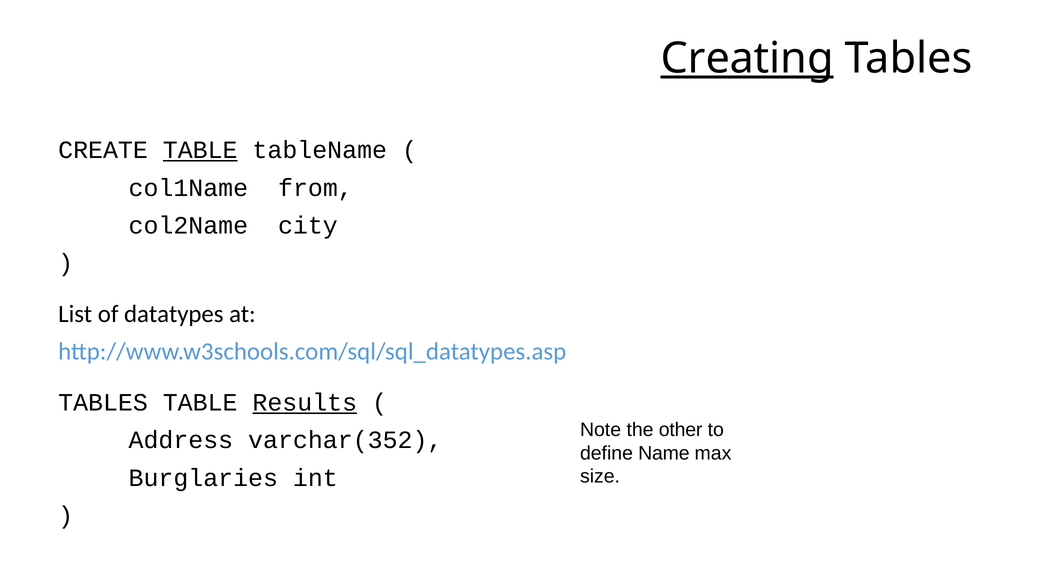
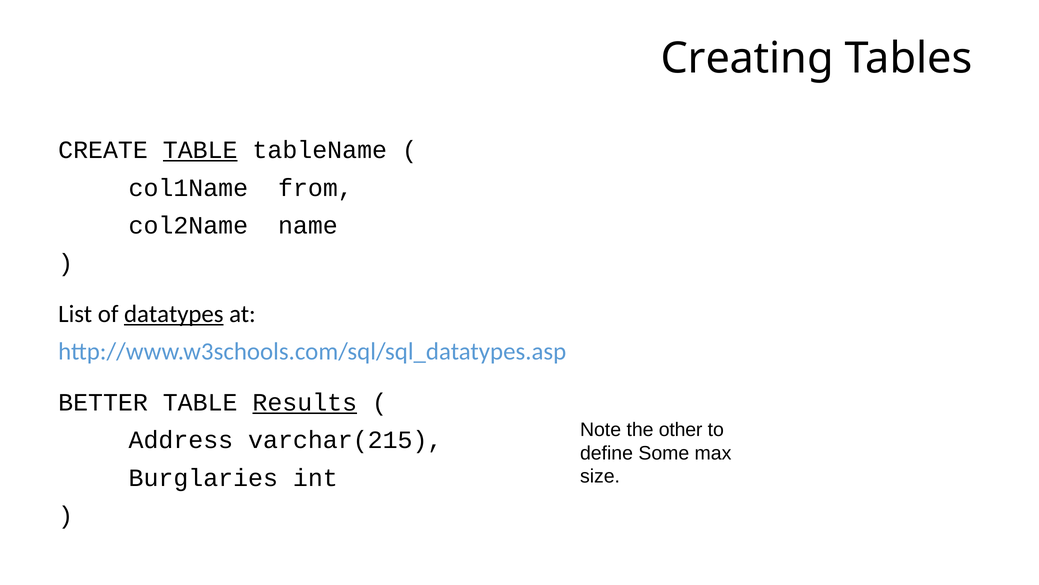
Creating underline: present -> none
city: city -> name
datatypes underline: none -> present
TABLES at (103, 402): TABLES -> BETTER
varchar(352: varchar(352 -> varchar(215
Name: Name -> Some
